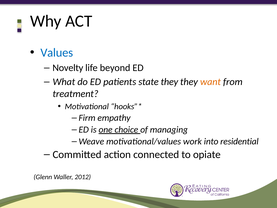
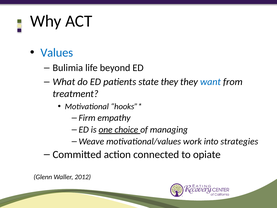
Novelty: Novelty -> Bulimia
want colour: orange -> blue
residential: residential -> strategies
